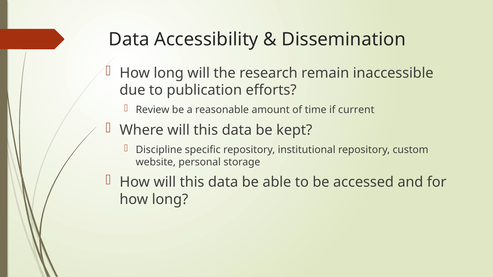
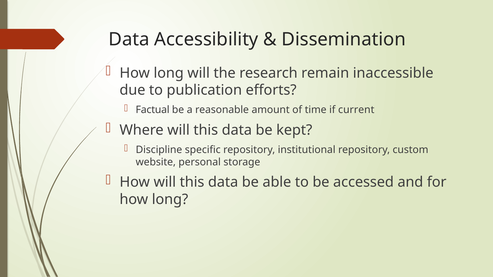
Review: Review -> Factual
